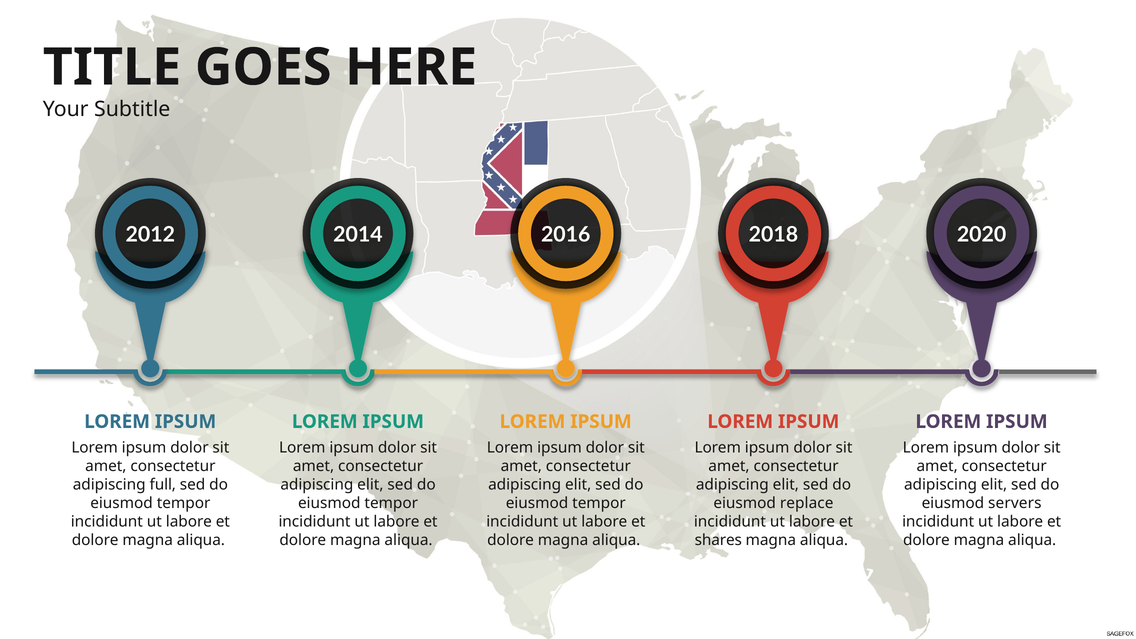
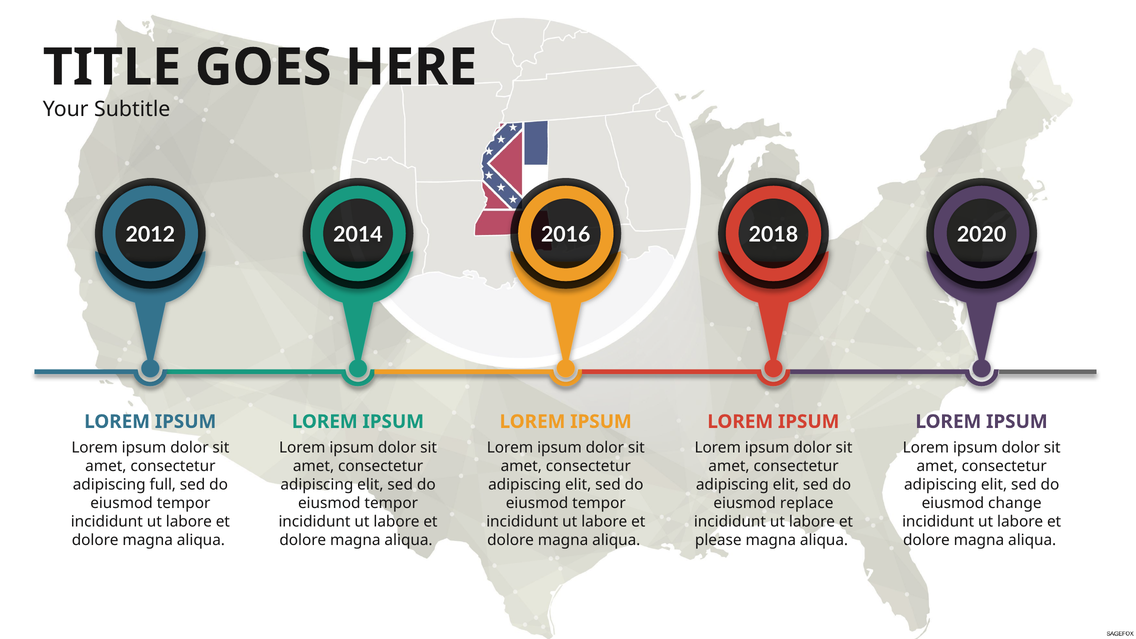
servers: servers -> change
shares: shares -> please
